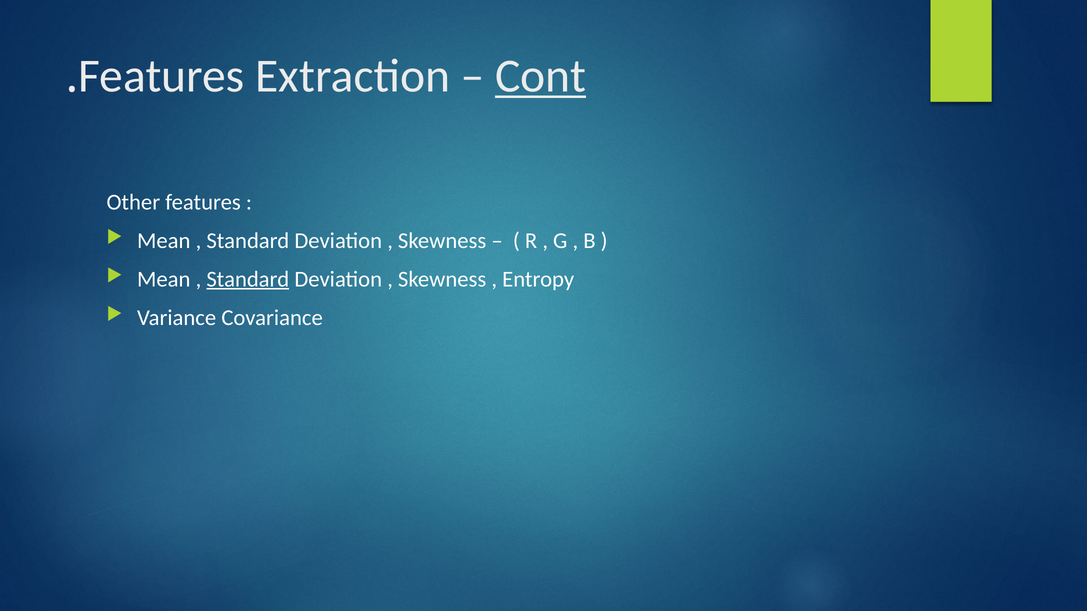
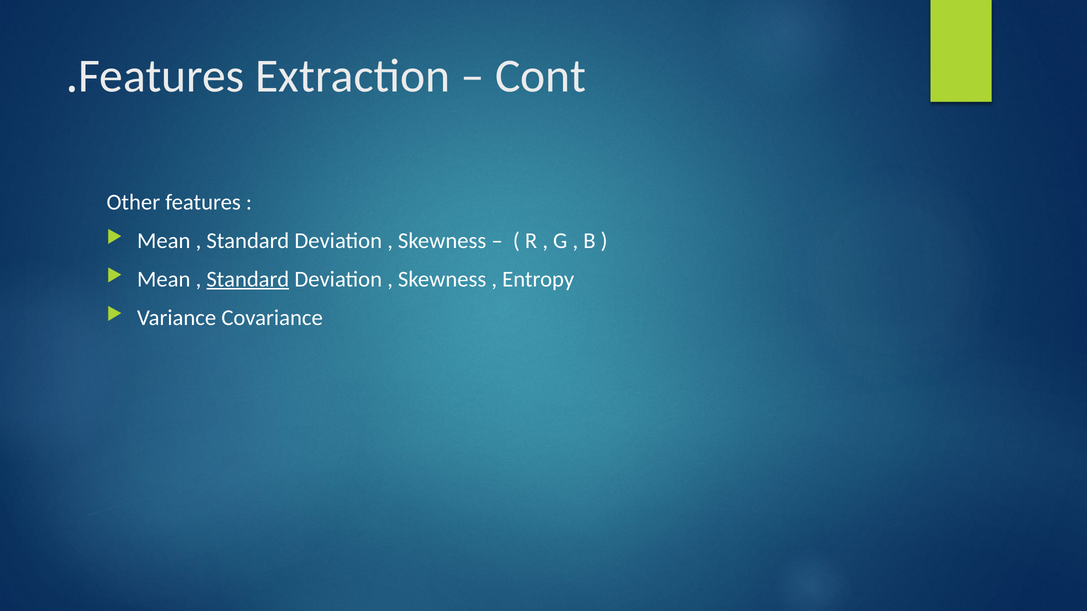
Cont underline: present -> none
